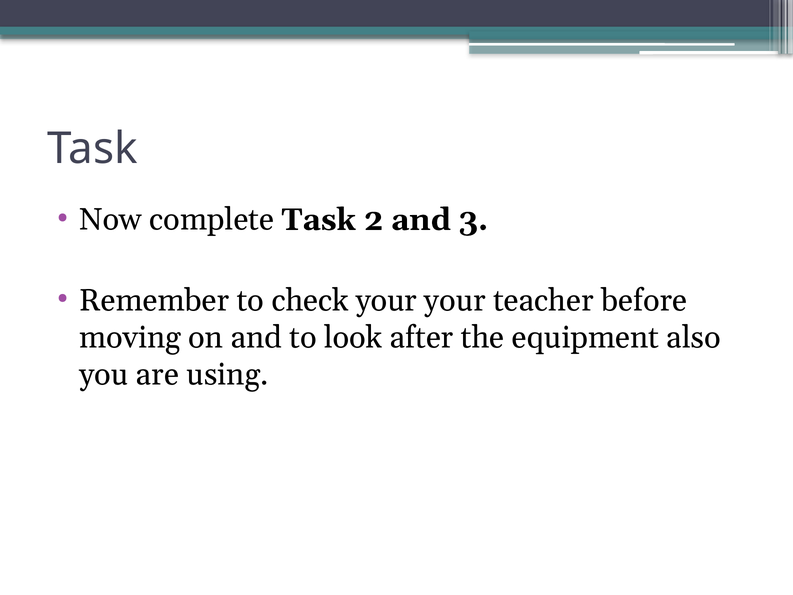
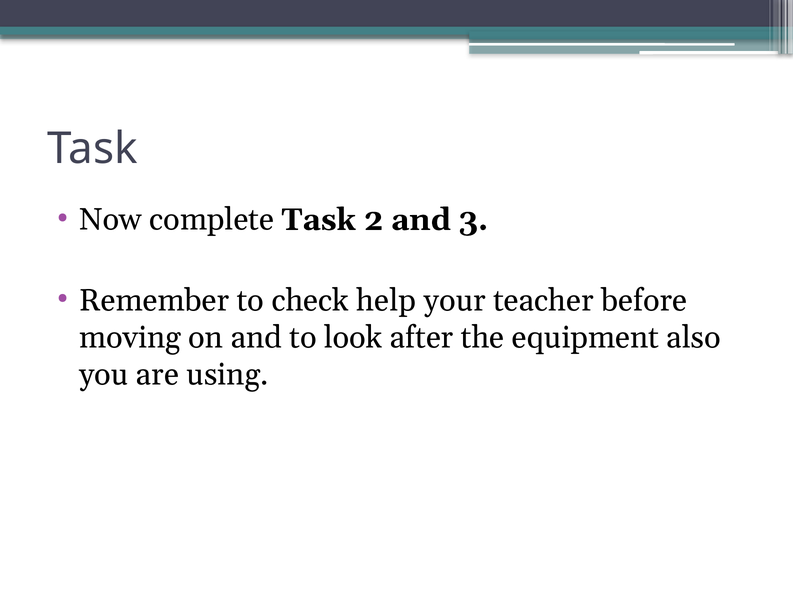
check your: your -> help
